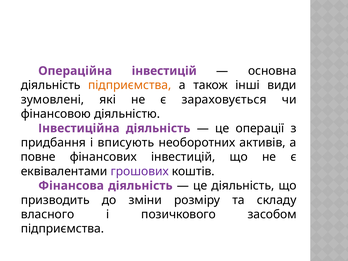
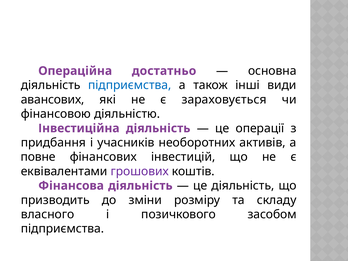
Операційна інвестицій: інвестицій -> достатньо
підприємства at (130, 85) colour: orange -> blue
зумовлені: зумовлені -> авансових
вписують: вписують -> учасників
